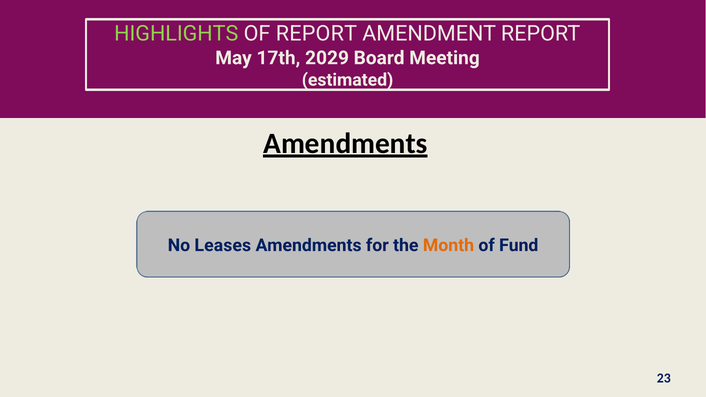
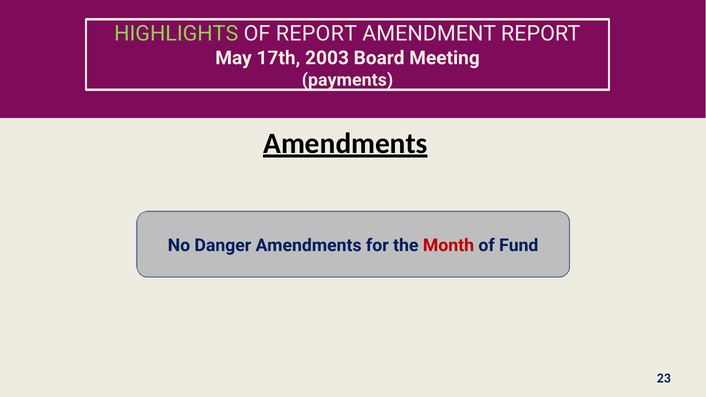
2029: 2029 -> 2003
estimated: estimated -> payments
Leases: Leases -> Danger
Month colour: orange -> red
